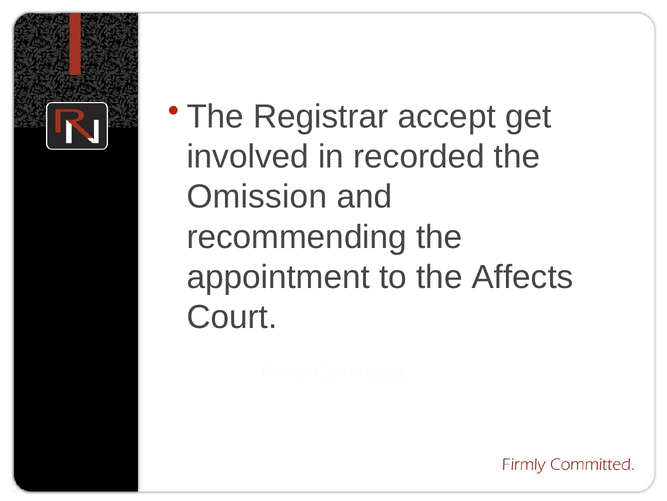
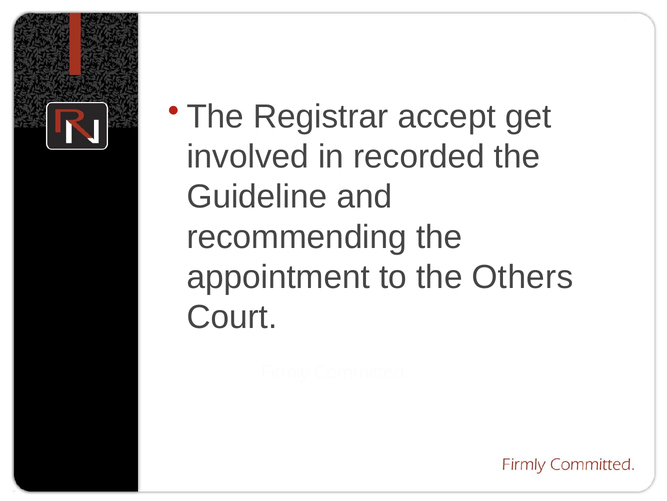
Omission: Omission -> Guideline
Affects: Affects -> Others
